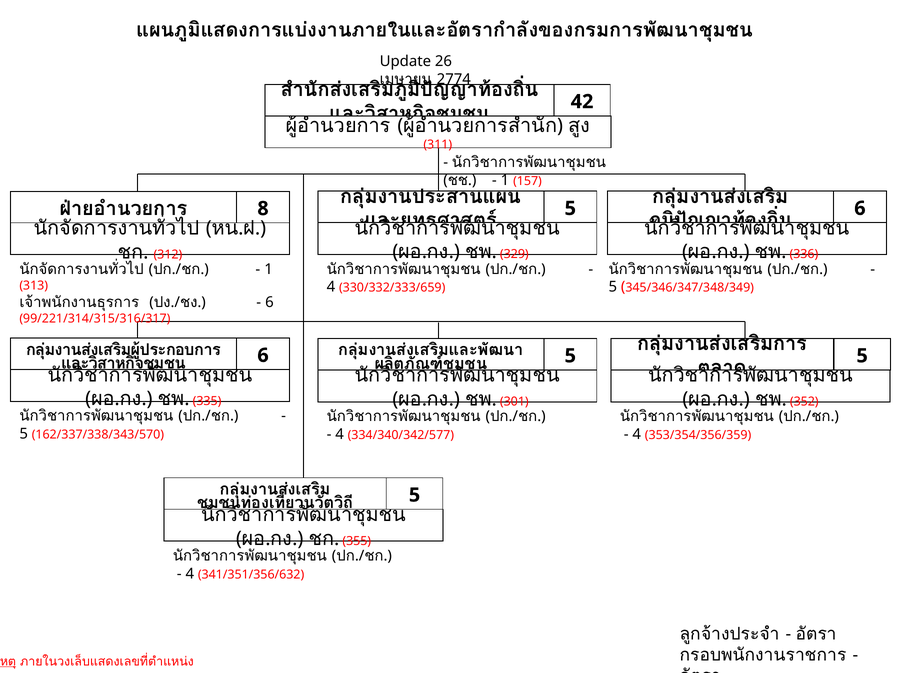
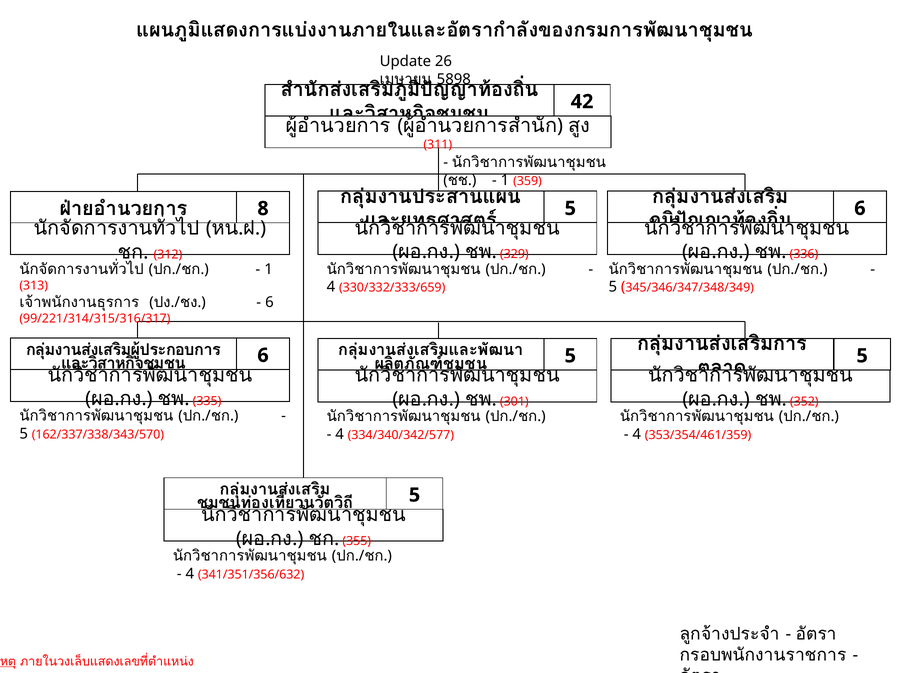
2774: 2774 -> 5898
157: 157 -> 359
353/354/356/359: 353/354/356/359 -> 353/354/461/359
